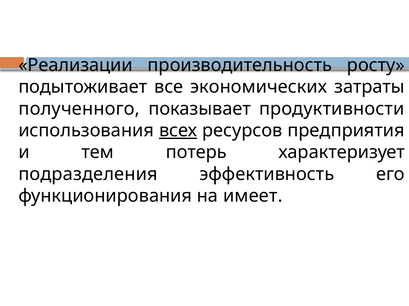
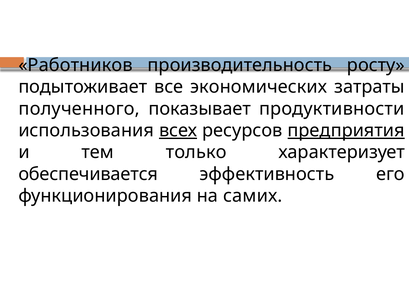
Реализации: Реализации -> Работников
предприятия underline: none -> present
потерь: потерь -> только
подразделения: подразделения -> обеспечивается
имеет: имеет -> самих
